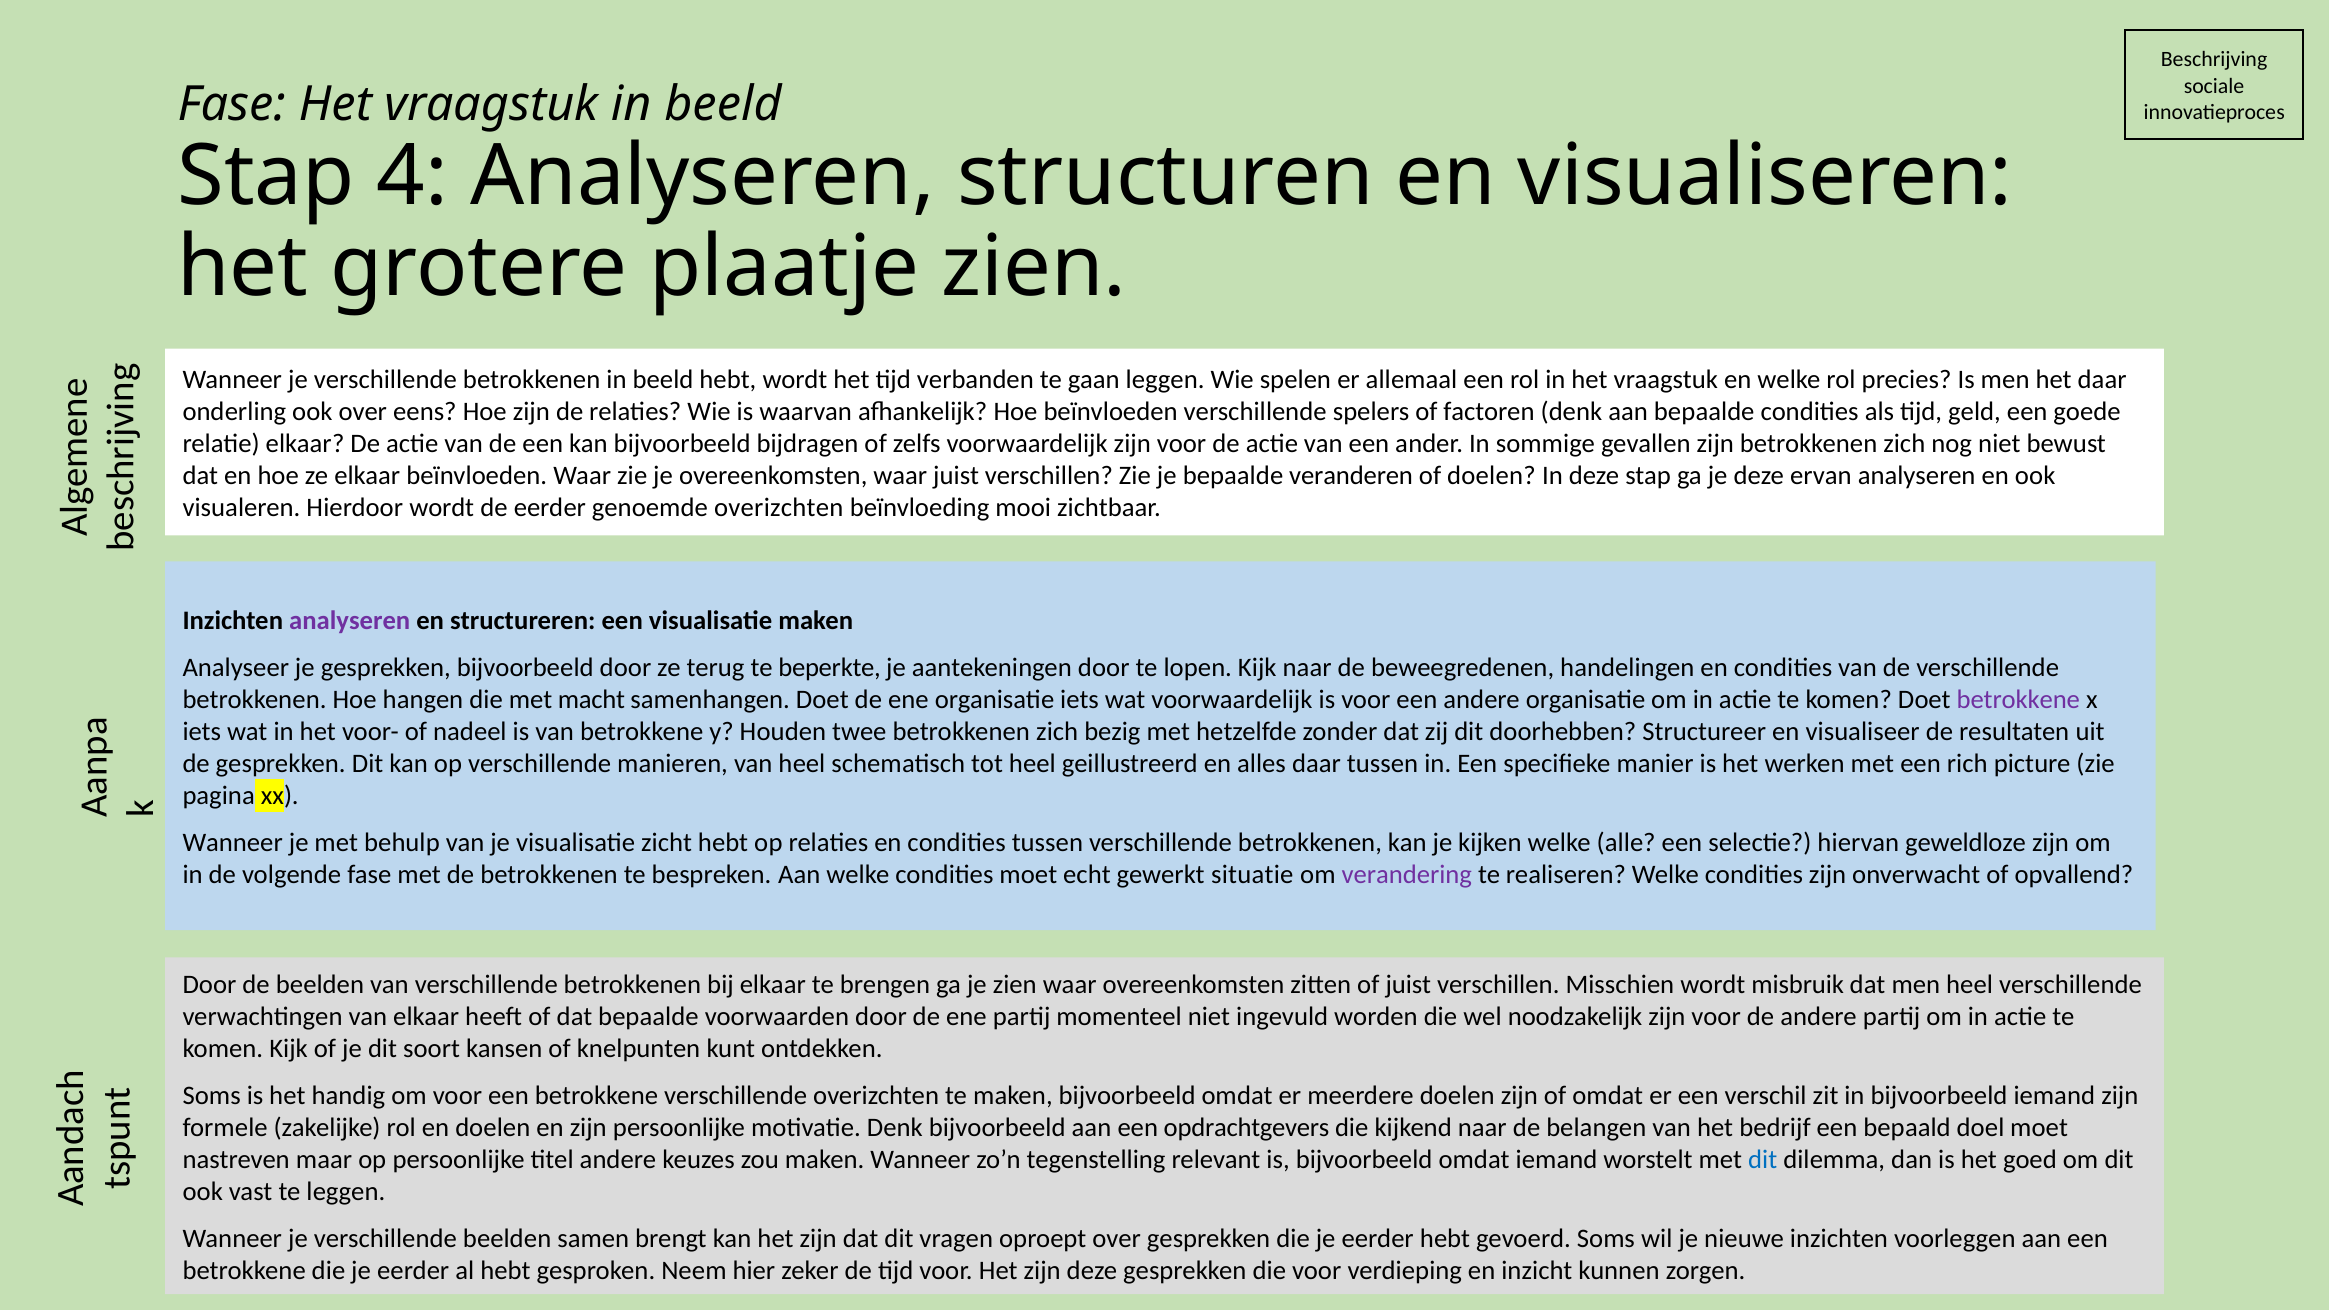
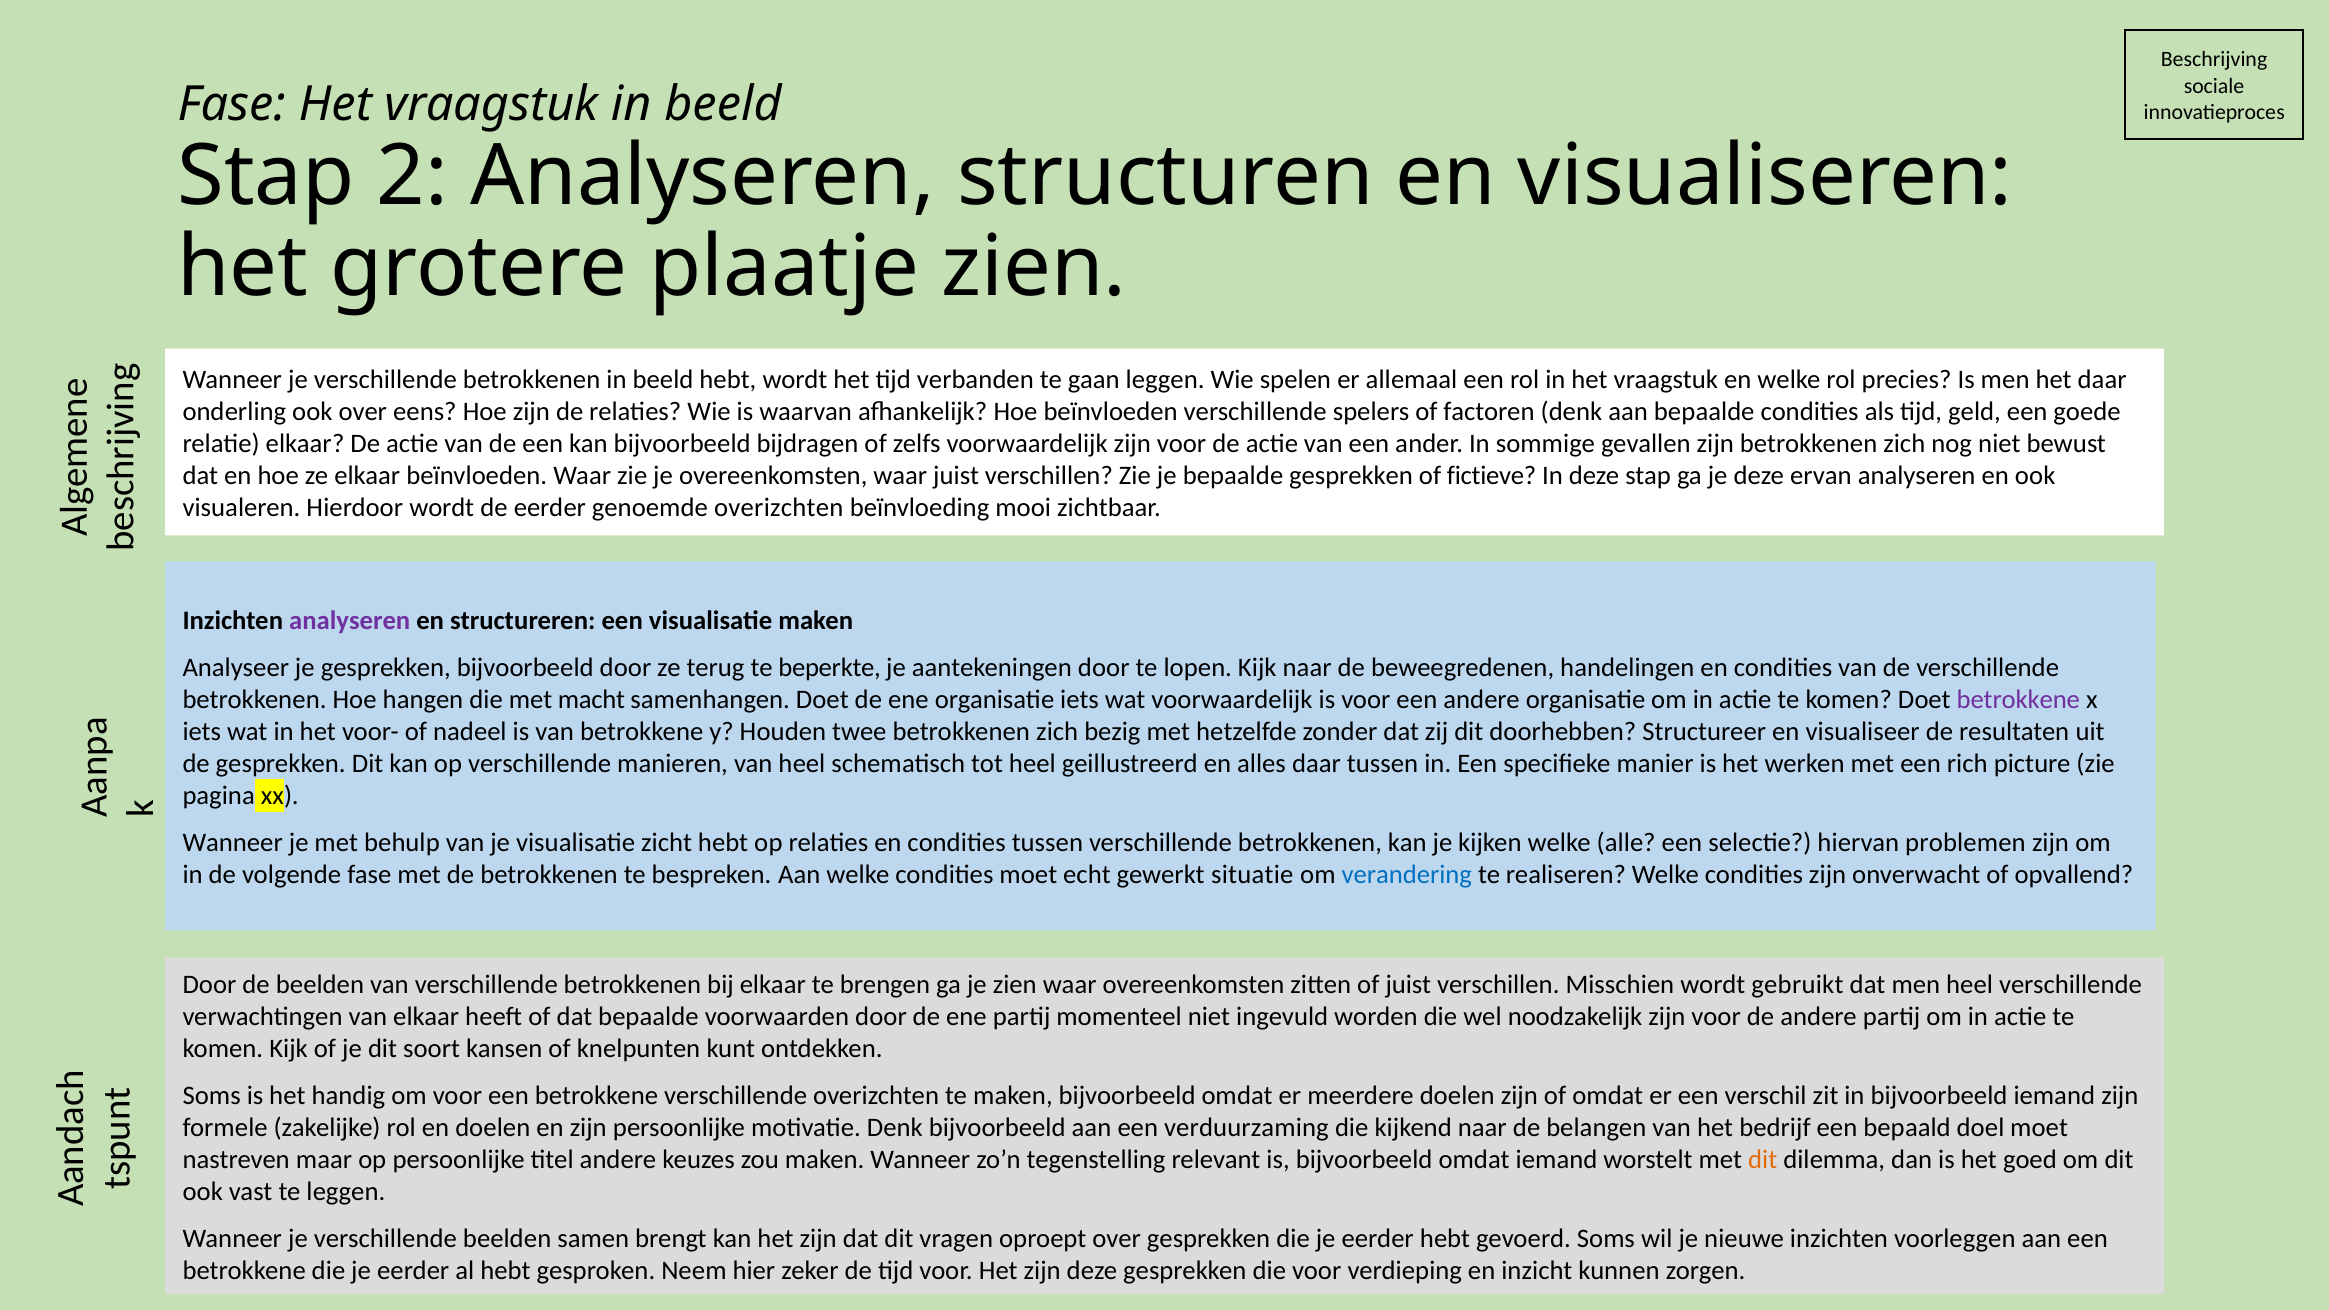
4: 4 -> 2
bepaalde veranderen: veranderen -> gesprekken
of doelen: doelen -> fictieve
geweldloze: geweldloze -> problemen
verandering colour: purple -> blue
misbruik: misbruik -> gebruikt
opdrachtgevers: opdrachtgevers -> verduurzaming
dit at (1763, 1160) colour: blue -> orange
